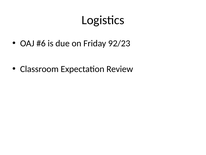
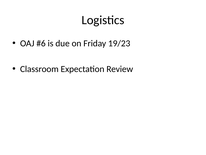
92/23: 92/23 -> 19/23
